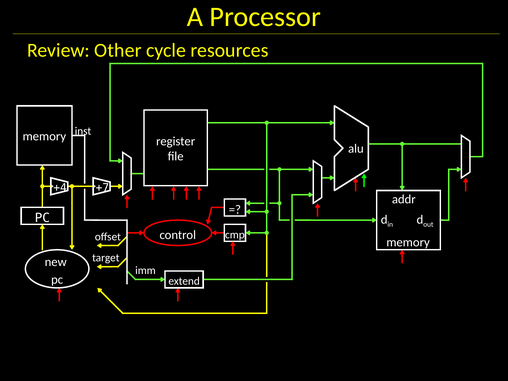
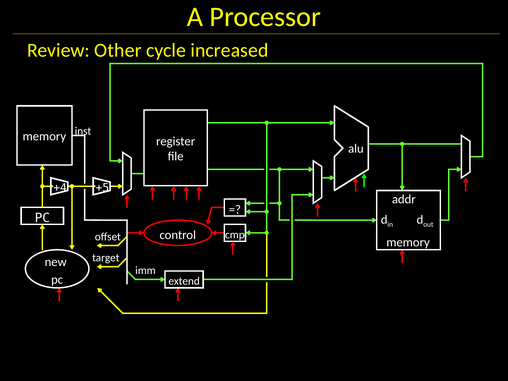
resources: resources -> increased
+7: +7 -> +5
